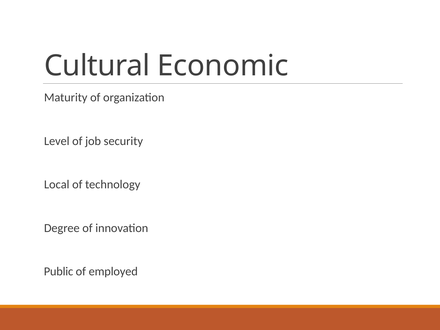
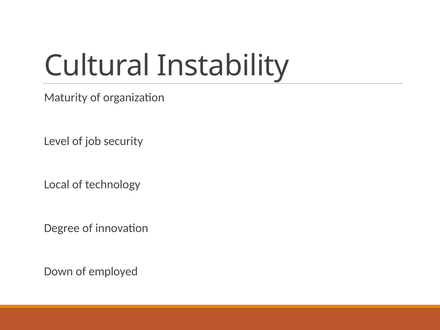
Economic: Economic -> Instability
Public: Public -> Down
